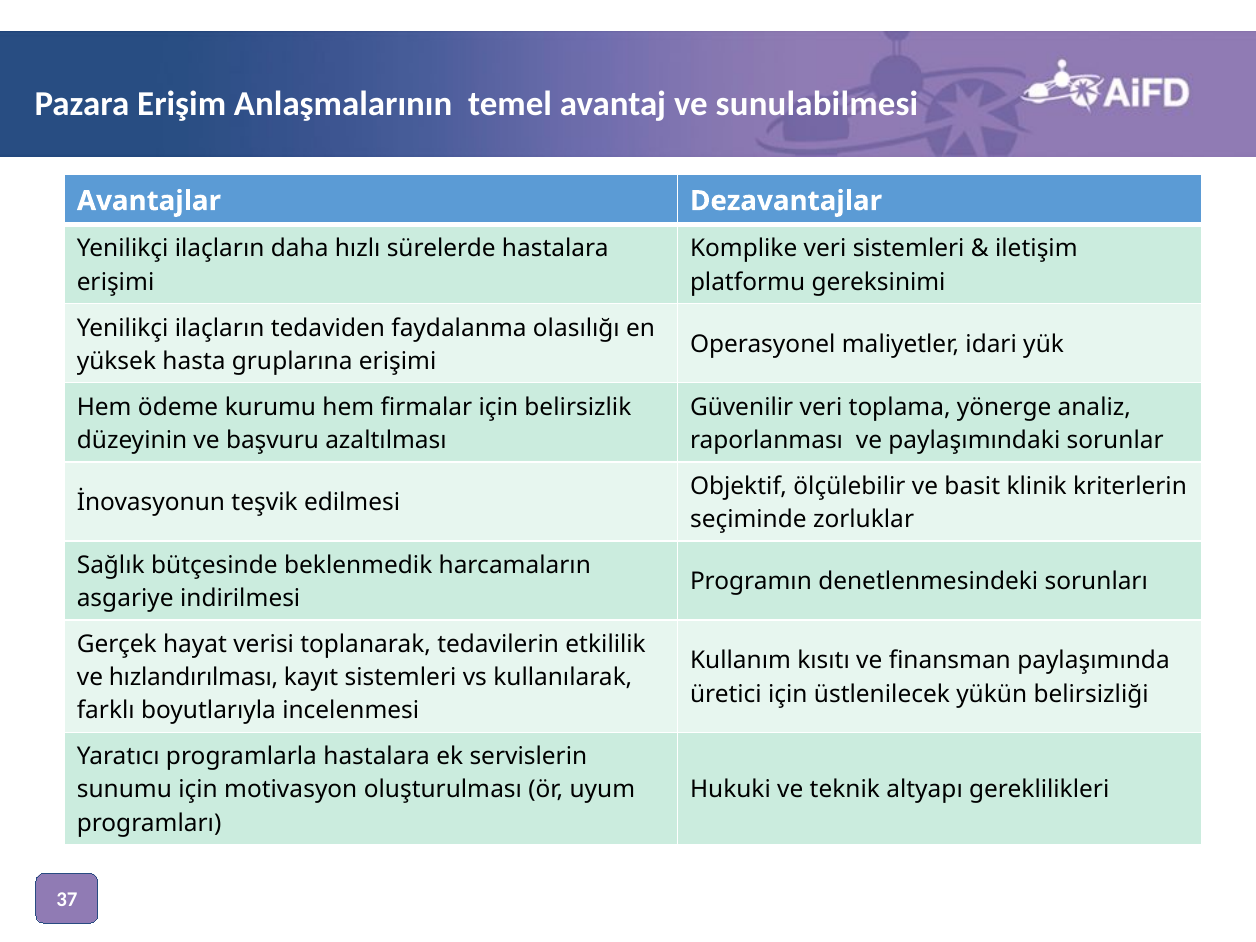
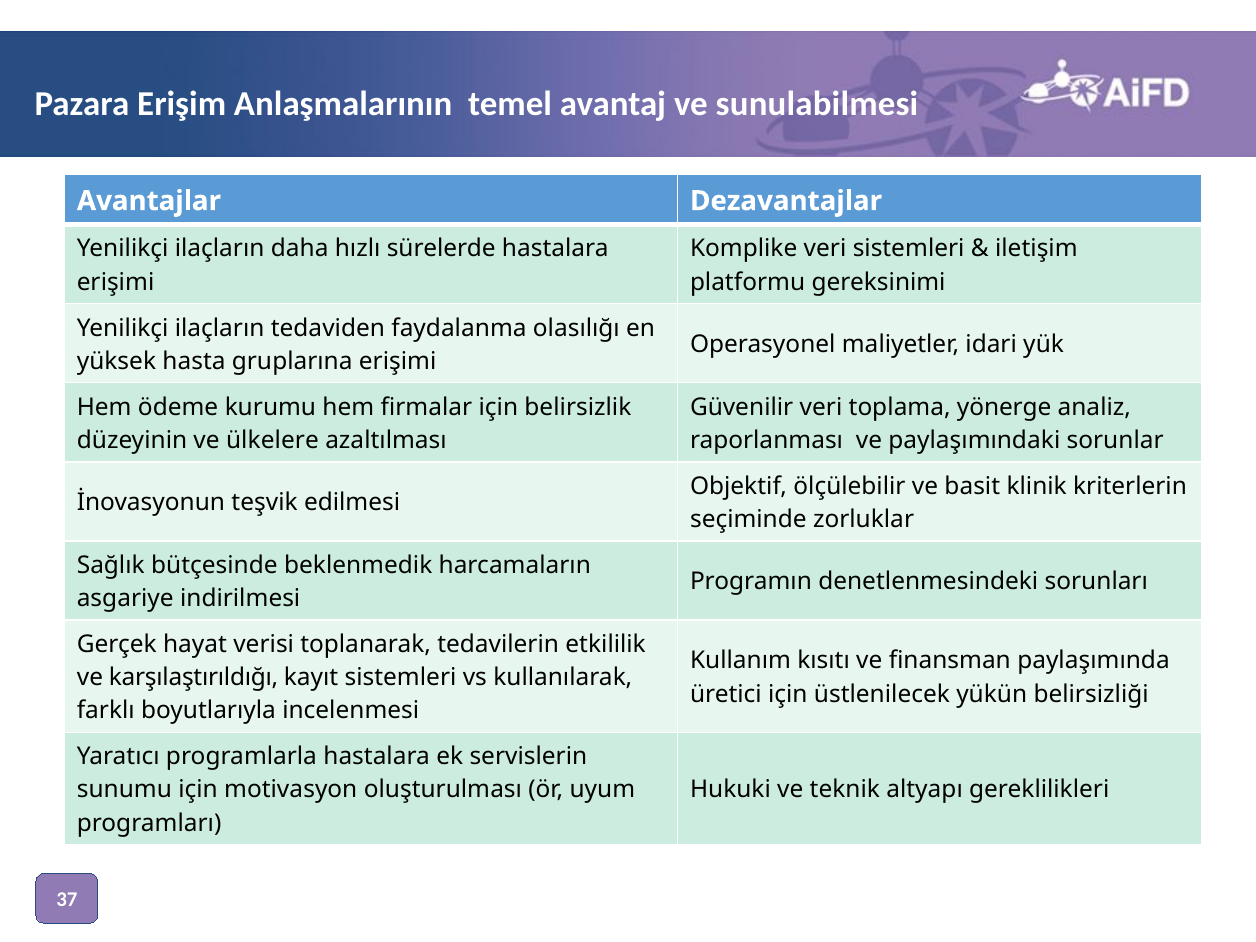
başvuru: başvuru -> ülkelere
hızlandırılması: hızlandırılması -> karşılaştırıldığı
